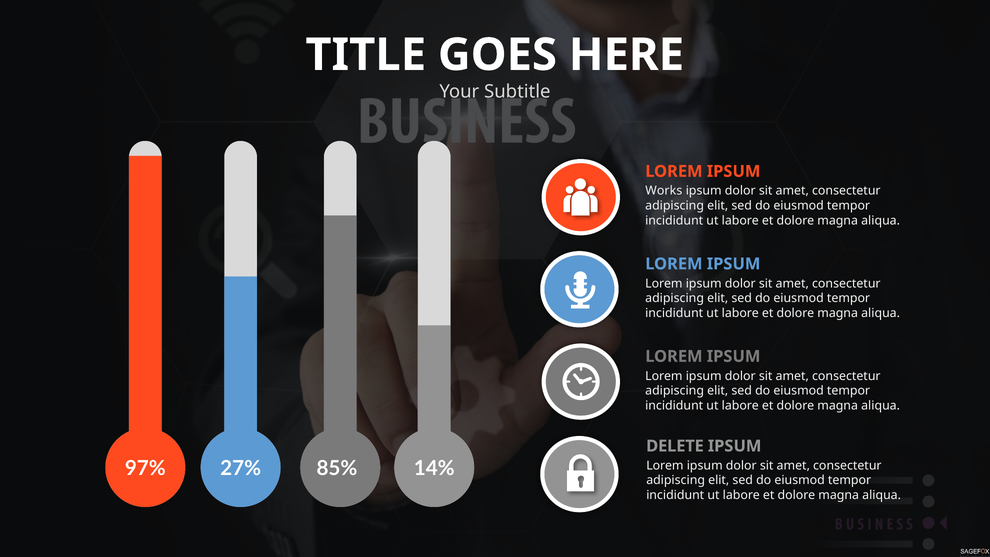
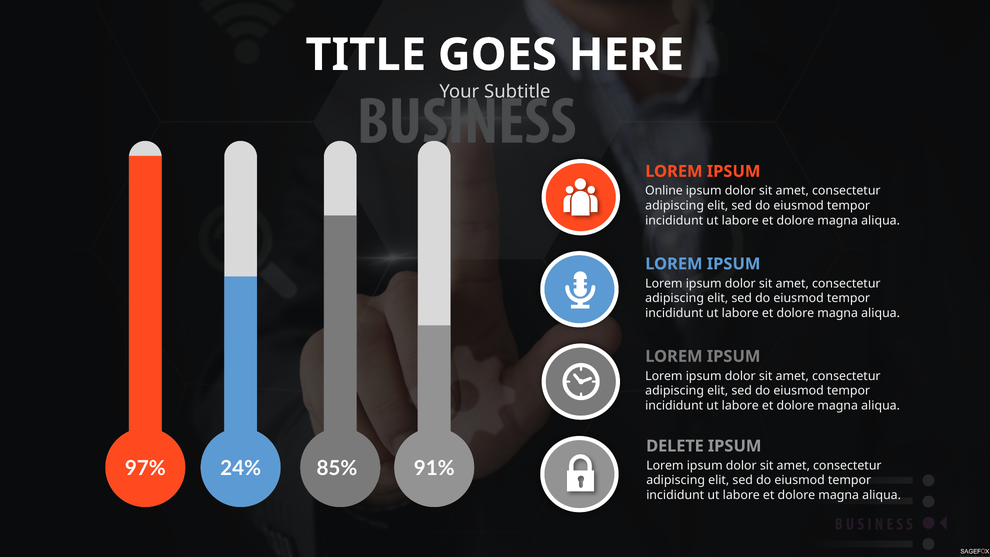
Works: Works -> Online
27%: 27% -> 24%
14%: 14% -> 91%
